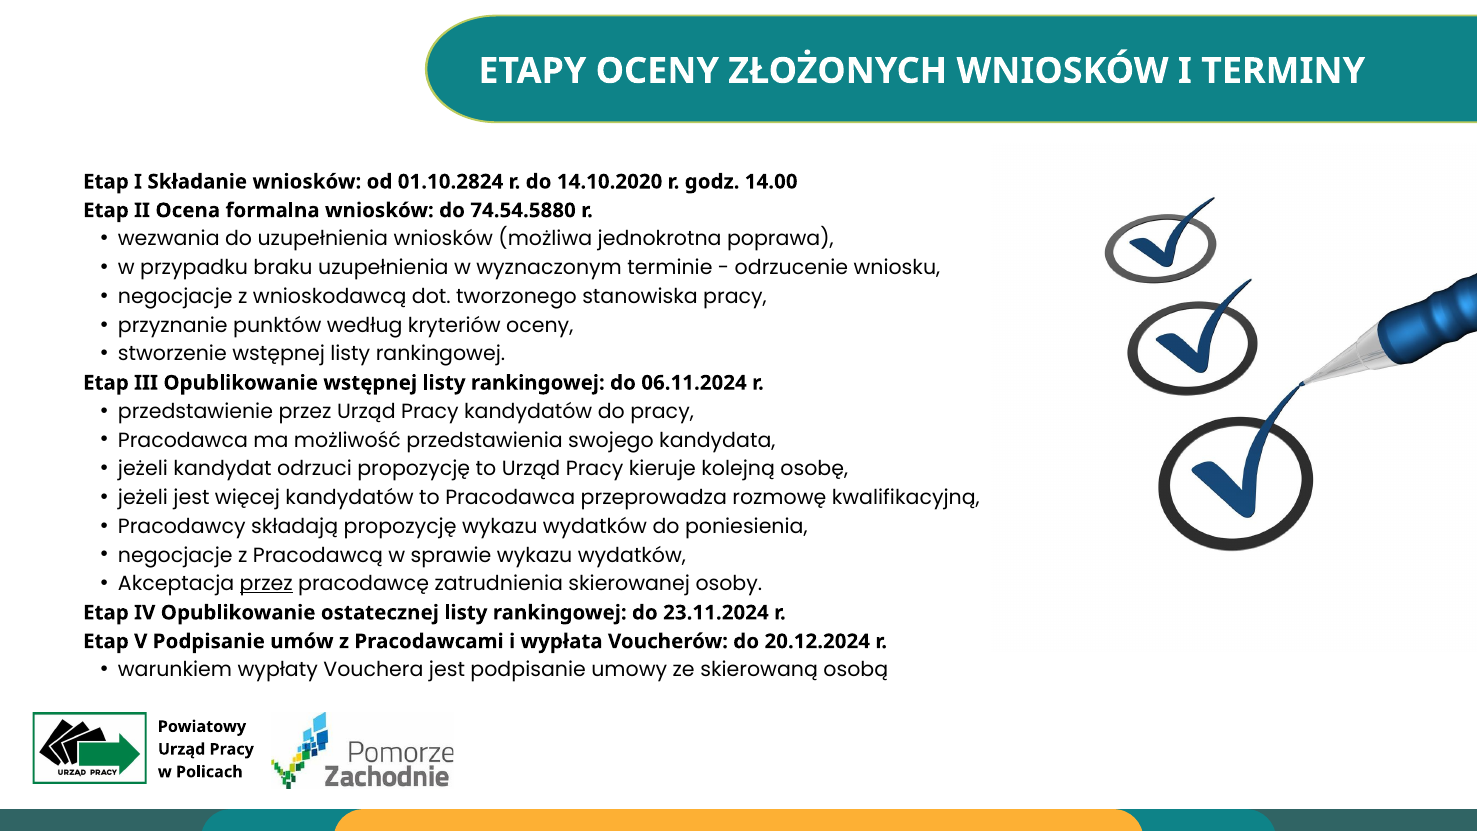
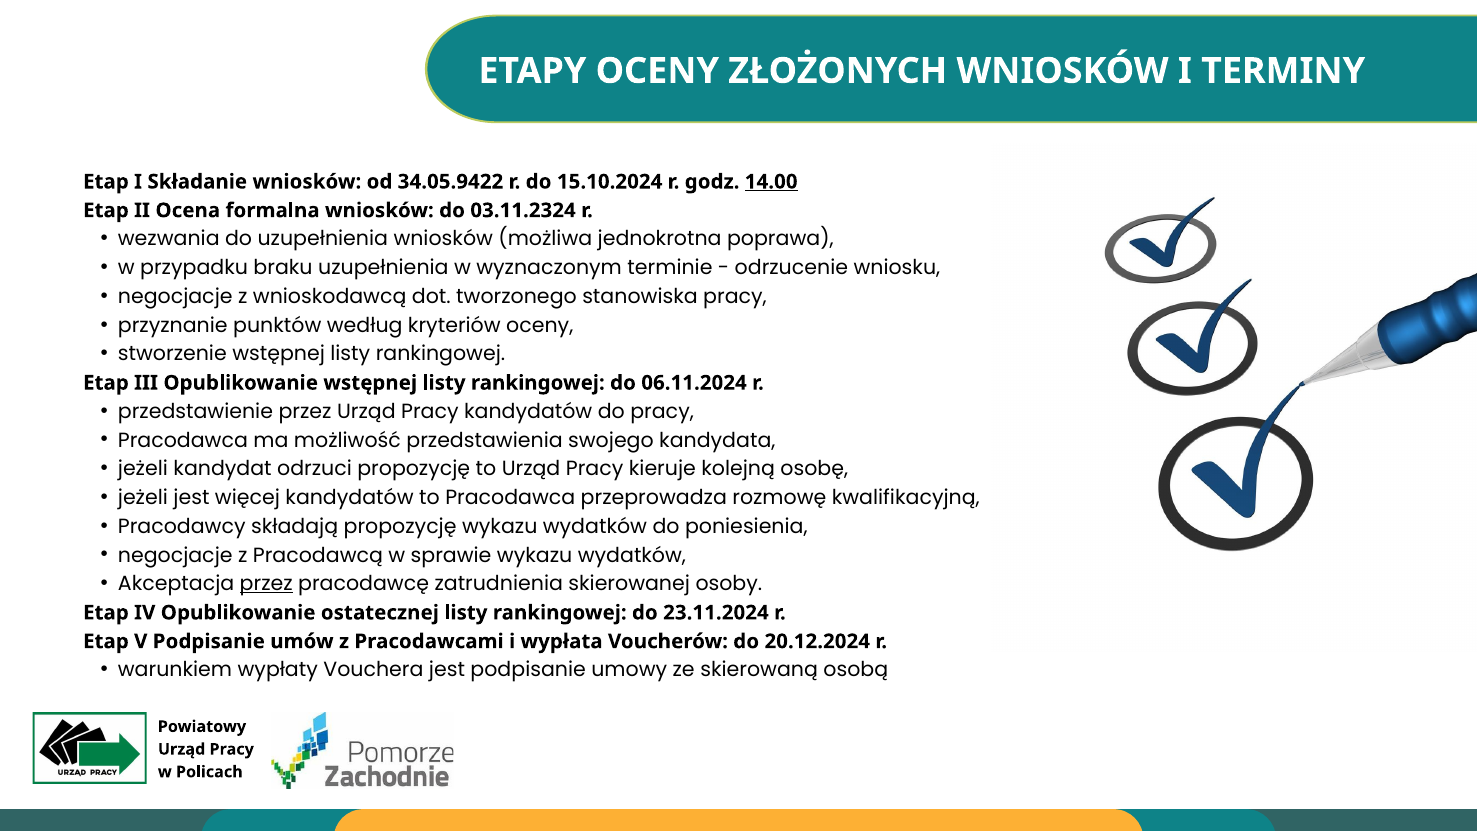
01.10.2824: 01.10.2824 -> 34.05.9422
14.10.2020: 14.10.2020 -> 15.10.2024
14.00 underline: none -> present
74.54.5880: 74.54.5880 -> 03.11.2324
